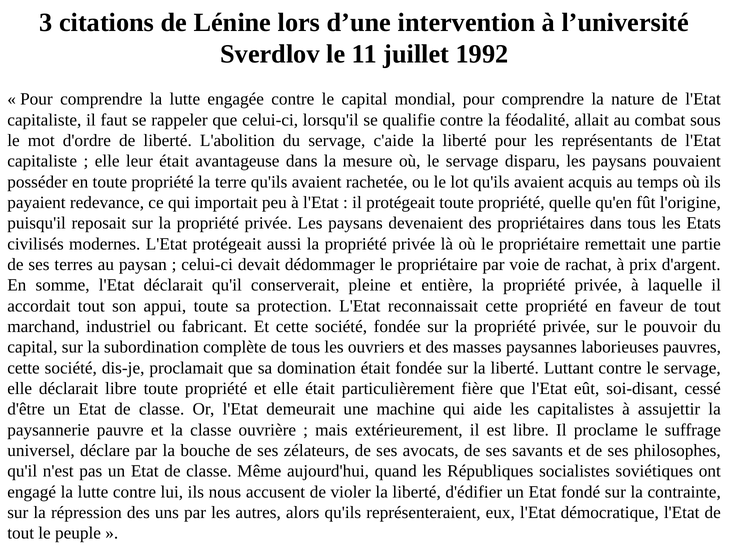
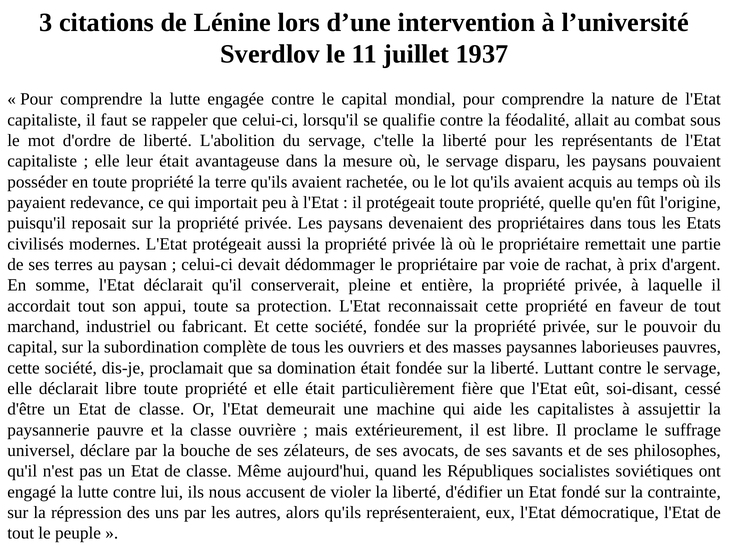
1992: 1992 -> 1937
c'aide: c'aide -> c'telle
